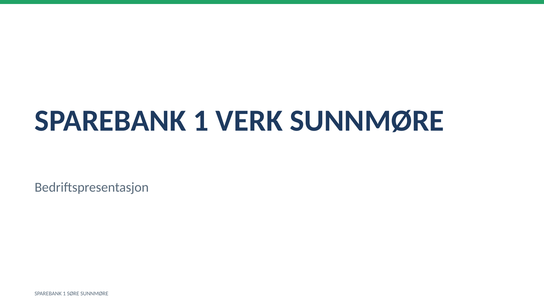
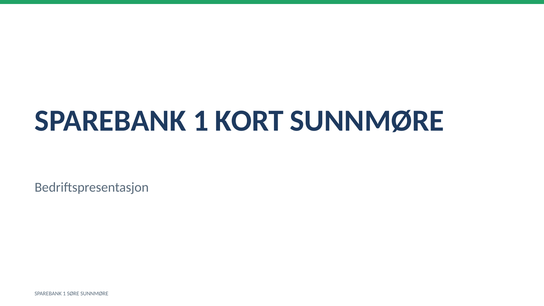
VERK: VERK -> KORT
